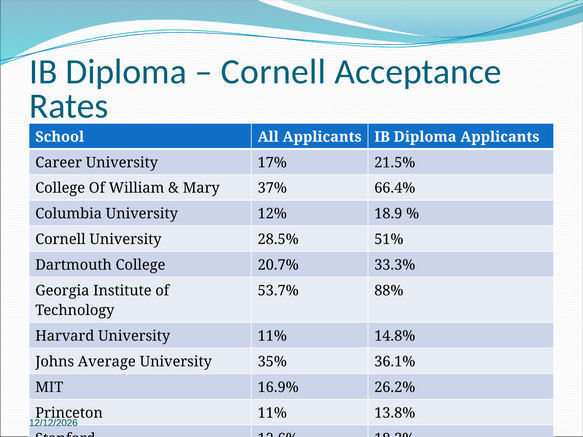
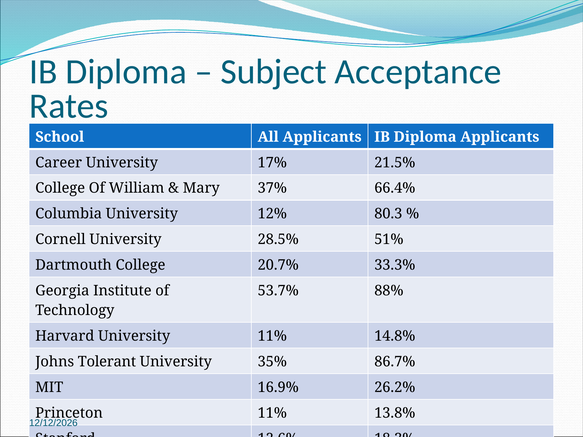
Cornell at (273, 72): Cornell -> Subject
18.9: 18.9 -> 80.3
Average: Average -> Tolerant
36.1%: 36.1% -> 86.7%
